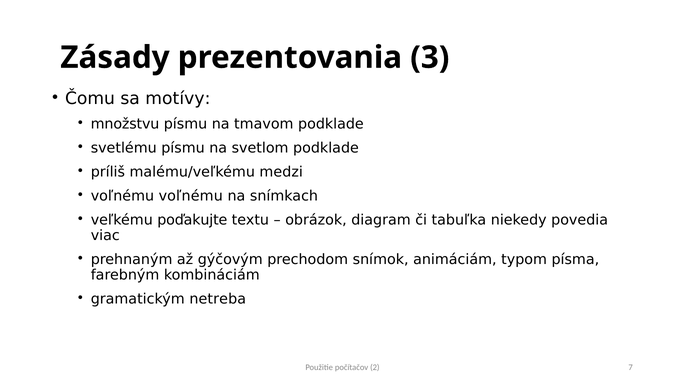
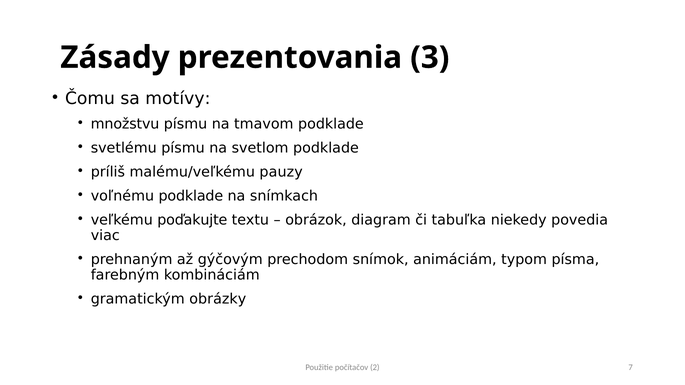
medzi: medzi -> pauzy
voľnému voľnému: voľnému -> podklade
netreba: netreba -> obrázky
